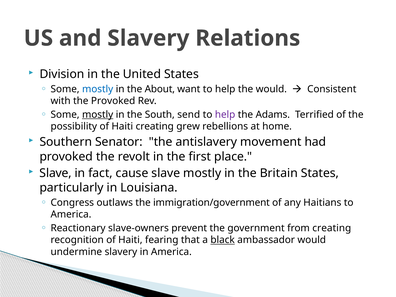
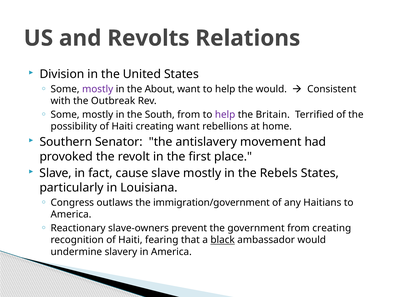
and Slavery: Slavery -> Revolts
mostly at (98, 89) colour: blue -> purple
the Provoked: Provoked -> Outbreak
mostly at (98, 115) underline: present -> none
South send: send -> from
Adams: Adams -> Britain
creating grew: grew -> want
Britain: Britain -> Rebels
